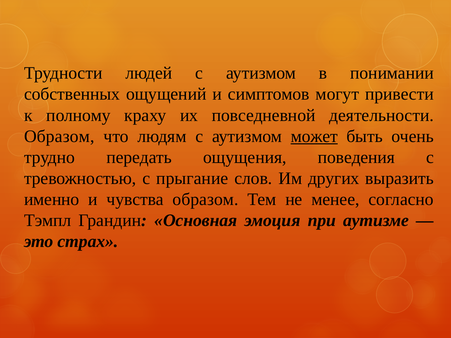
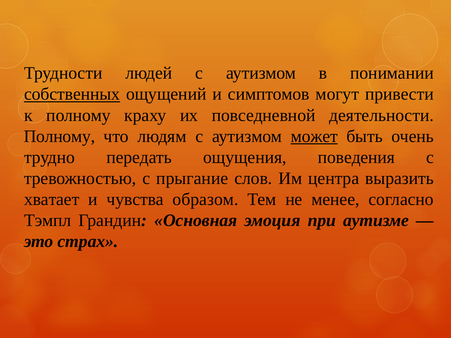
собственных underline: none -> present
Образом at (59, 136): Образом -> Полному
других: других -> центра
именно: именно -> хватает
